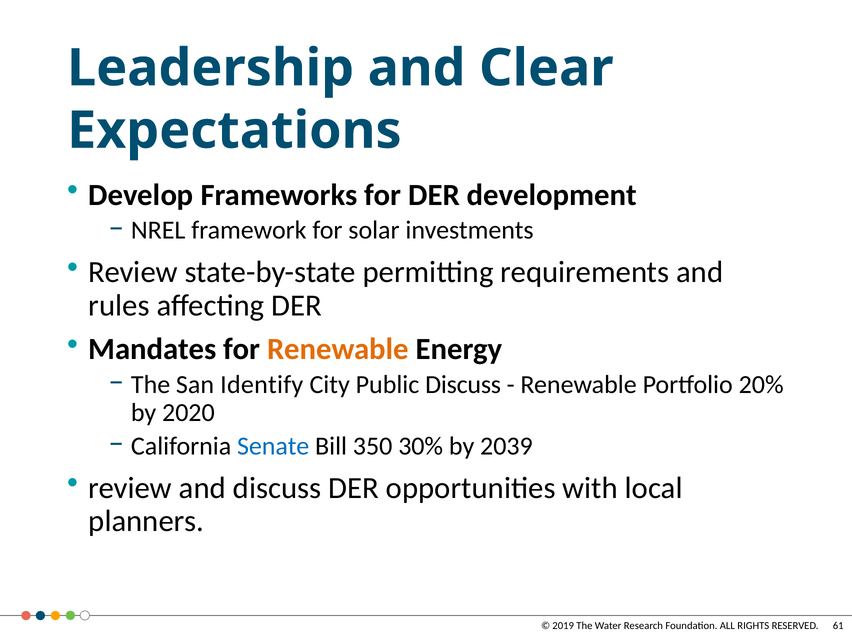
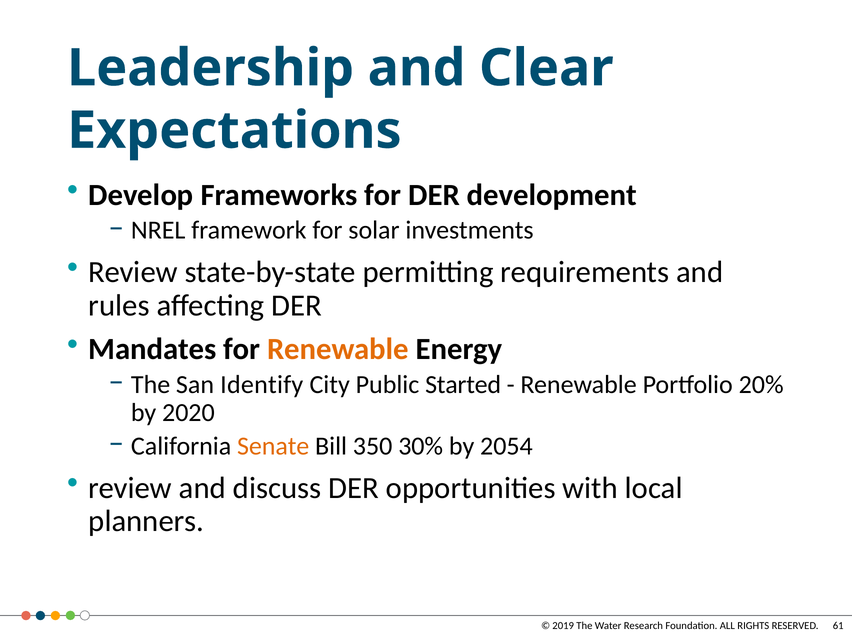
Public Discuss: Discuss -> Started
Senate colour: blue -> orange
2039: 2039 -> 2054
